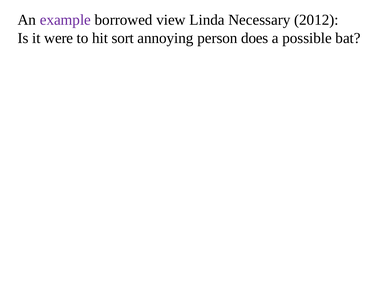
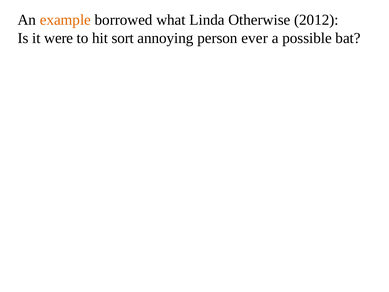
example colour: purple -> orange
view: view -> what
Necessary: Necessary -> Otherwise
does: does -> ever
